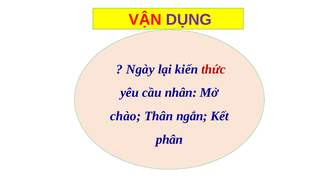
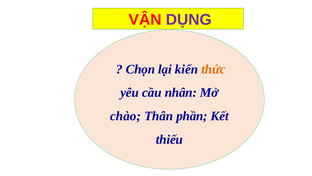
Ngày: Ngày -> Chọn
thức colour: red -> orange
ngắn: ngắn -> phần
phân: phân -> thiếu
